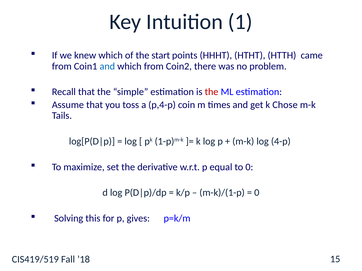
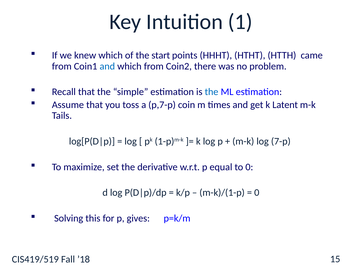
the at (212, 92) colour: red -> blue
p,4-p: p,4-p -> p,7-p
Chose: Chose -> Latent
4-p: 4-p -> 7-p
